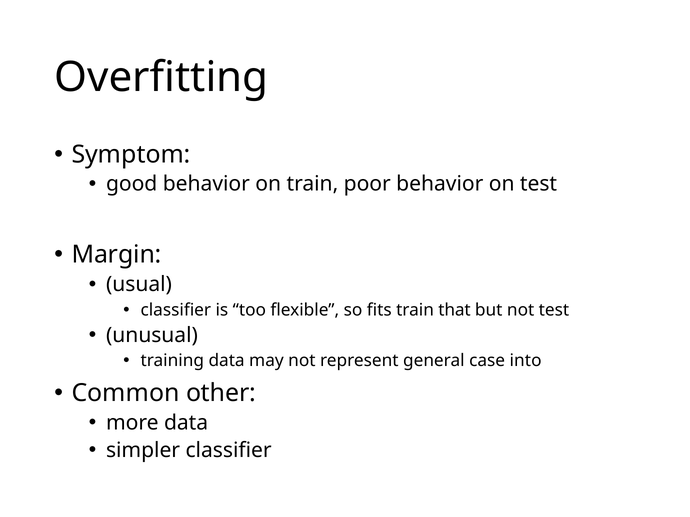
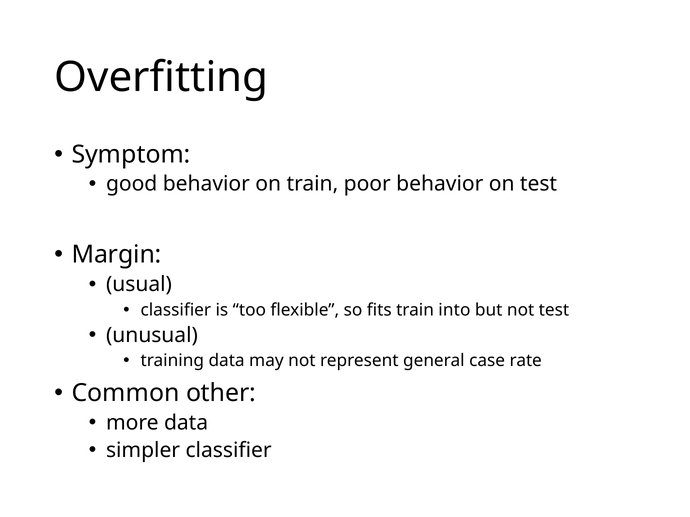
that: that -> into
into: into -> rate
